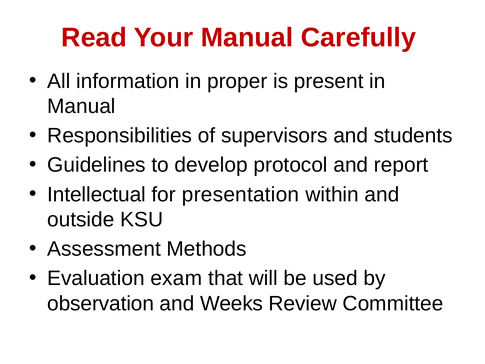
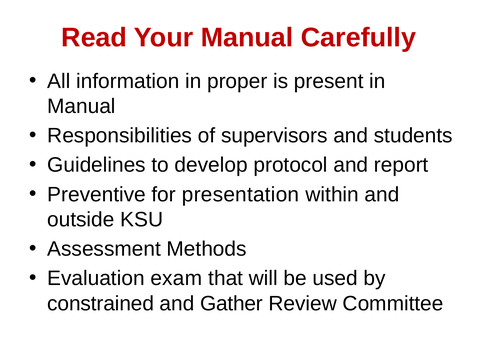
Intellectual: Intellectual -> Preventive
observation: observation -> constrained
Weeks: Weeks -> Gather
